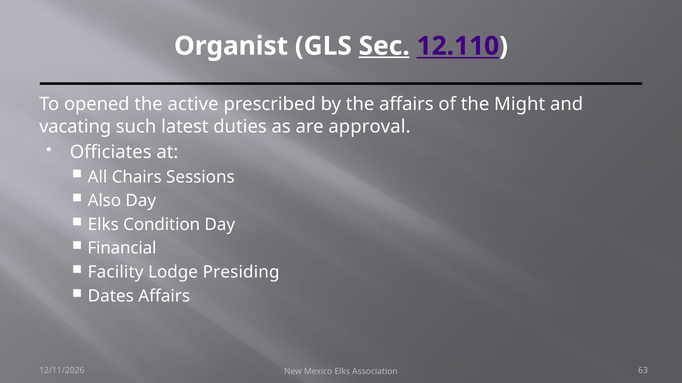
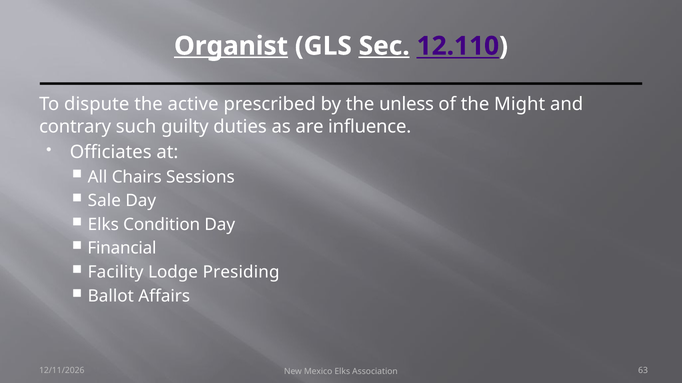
Organist underline: none -> present
opened: opened -> dispute
the affairs: affairs -> unless
vacating: vacating -> contrary
latest: latest -> guilty
approval: approval -> influence
Also: Also -> Sale
Dates: Dates -> Ballot
